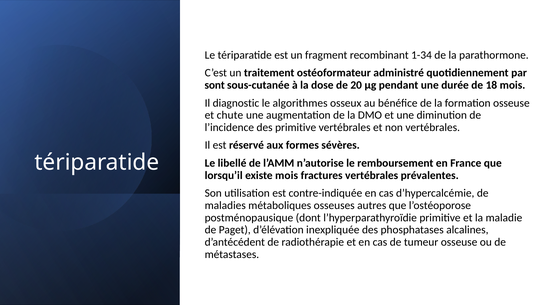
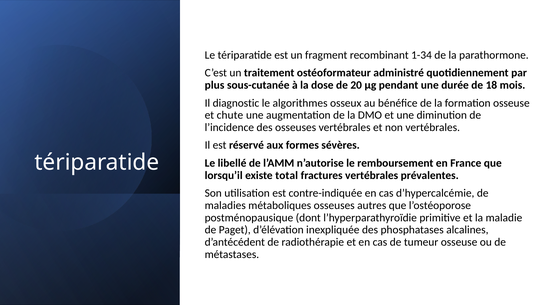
sont: sont -> plus
des primitive: primitive -> osseuses
existe mois: mois -> total
